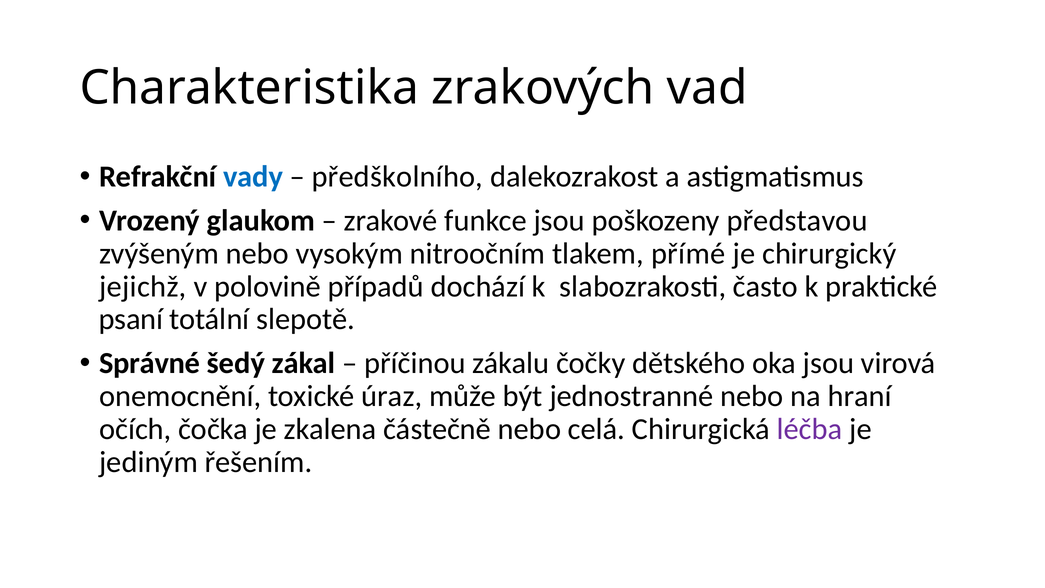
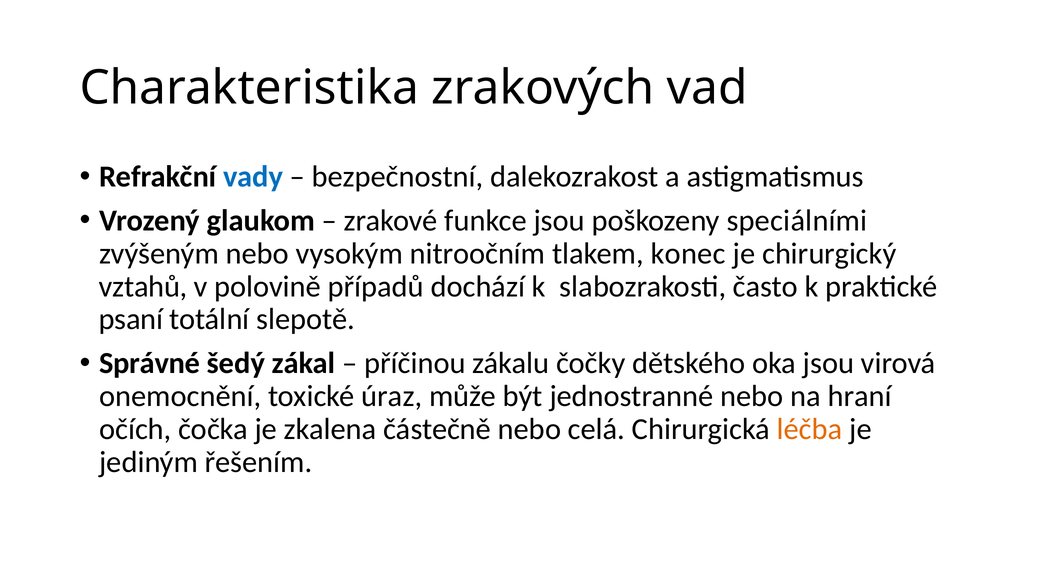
předškolního: předškolního -> bezpečnostní
představou: představou -> speciálními
přímé: přímé -> konec
jejichž: jejichž -> vztahů
léčba colour: purple -> orange
